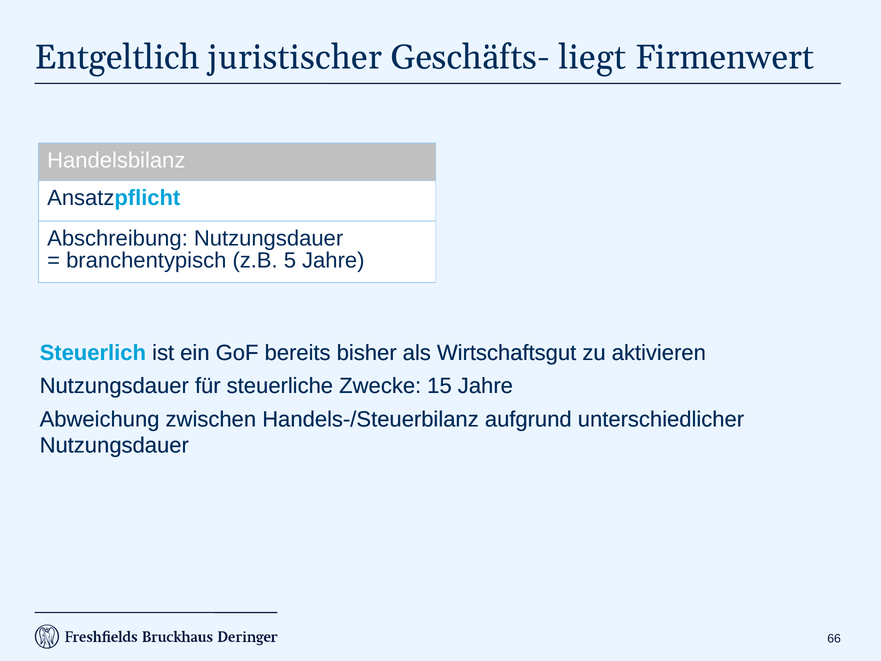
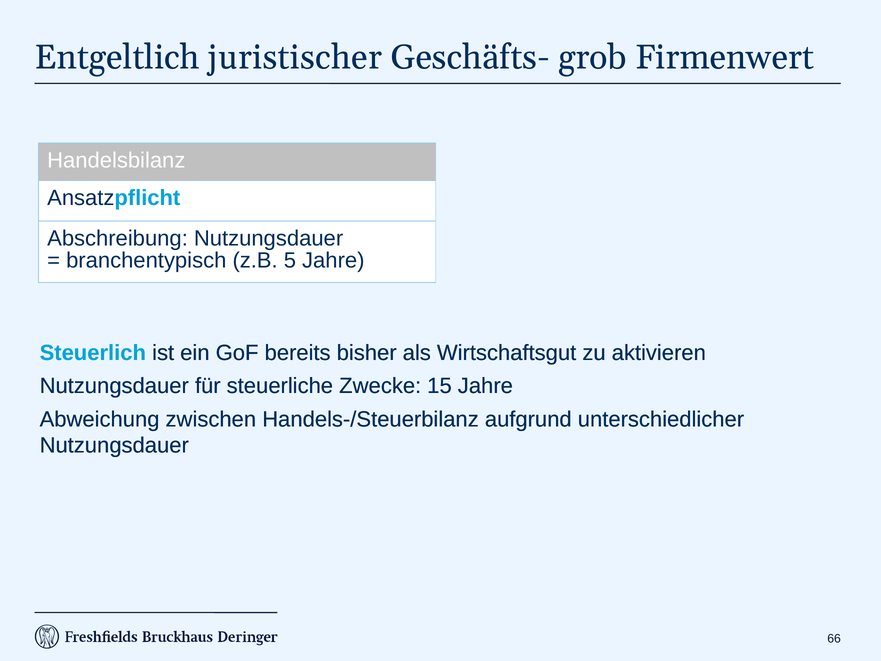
liegt: liegt -> grob
